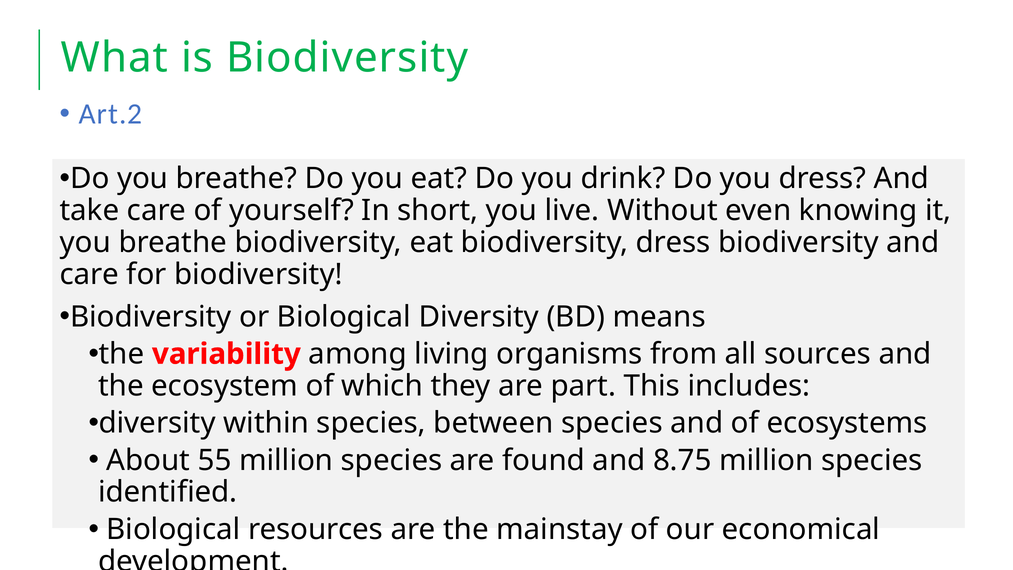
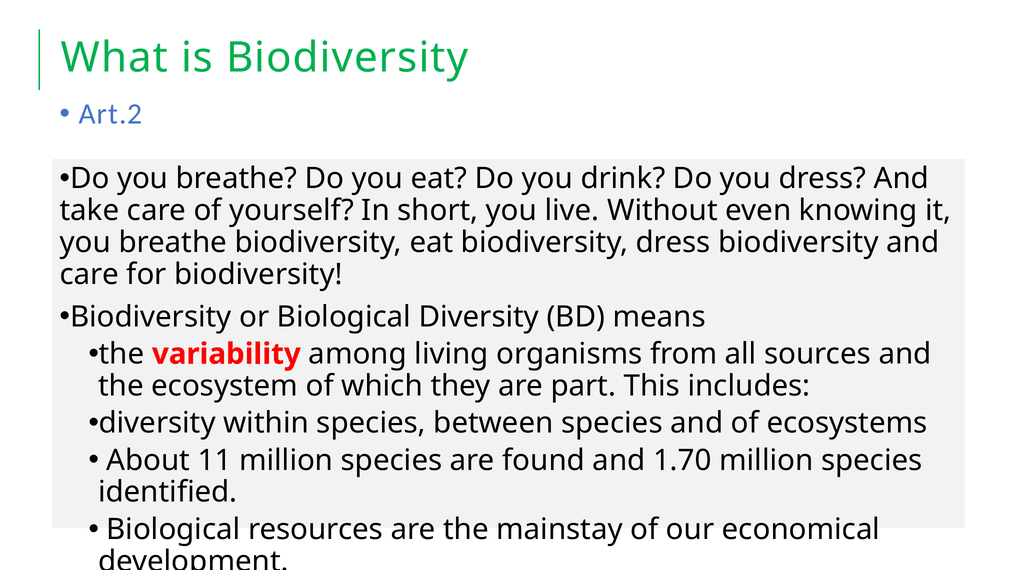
55: 55 -> 11
8.75: 8.75 -> 1.70
